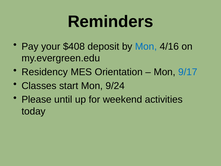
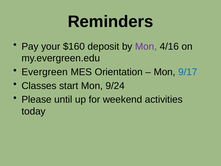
$408: $408 -> $160
Mon at (146, 46) colour: blue -> purple
Residency: Residency -> Evergreen
